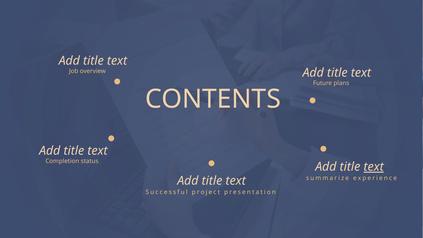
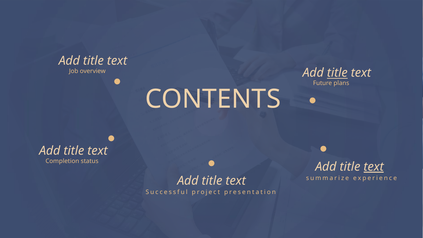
title at (337, 73) underline: none -> present
